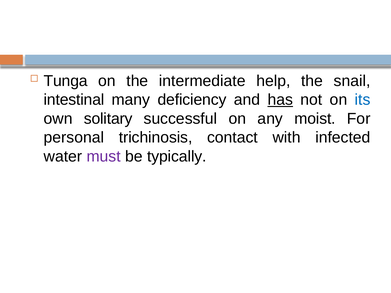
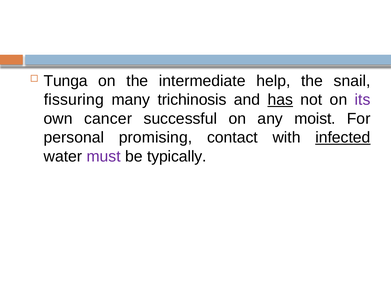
intestinal: intestinal -> fissuring
deficiency: deficiency -> trichinosis
its colour: blue -> purple
solitary: solitary -> cancer
trichinosis: trichinosis -> promising
infected underline: none -> present
